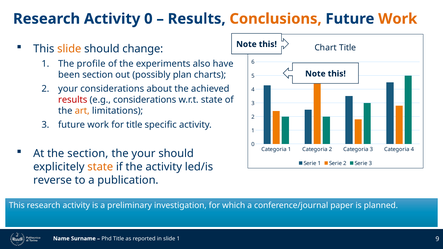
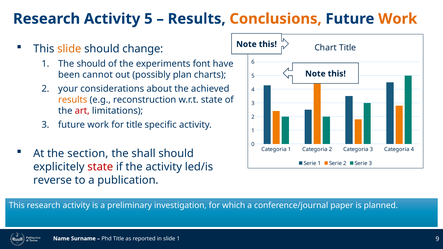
Activity 0: 0 -> 5
The profile: profile -> should
also: also -> font
been section: section -> cannot
results at (73, 100) colour: red -> orange
e.g considerations: considerations -> reconstruction
art colour: orange -> red
the your: your -> shall
state at (100, 167) colour: orange -> red
